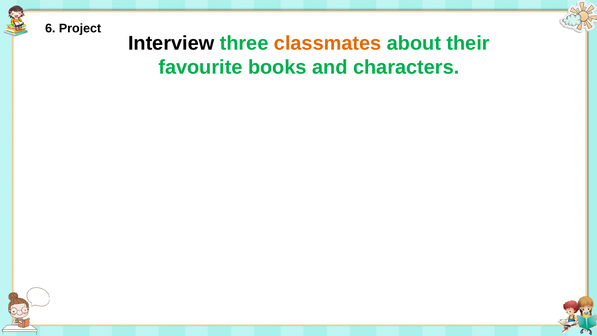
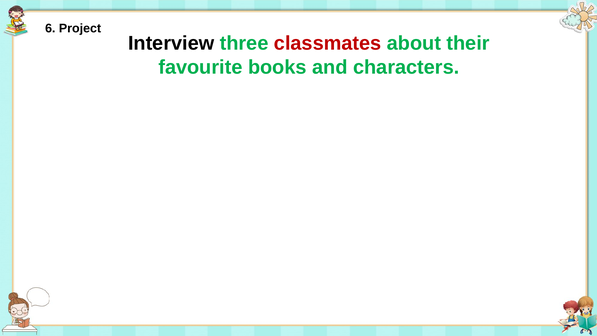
classmates colour: orange -> red
